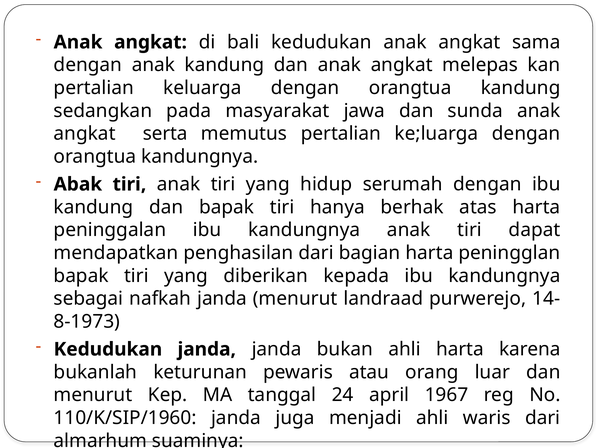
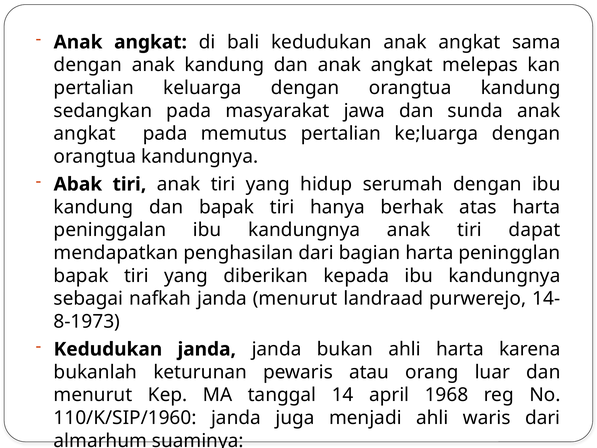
angkat serta: serta -> pada
24: 24 -> 14
1967: 1967 -> 1968
